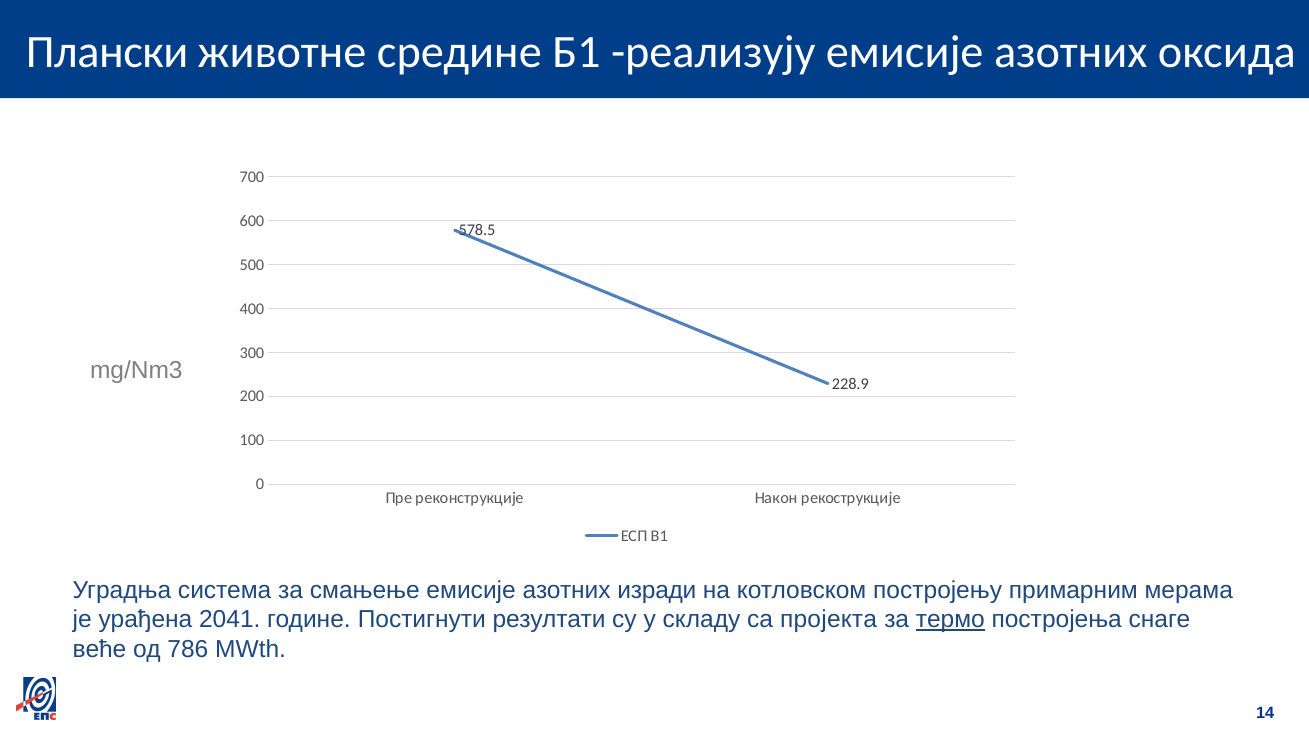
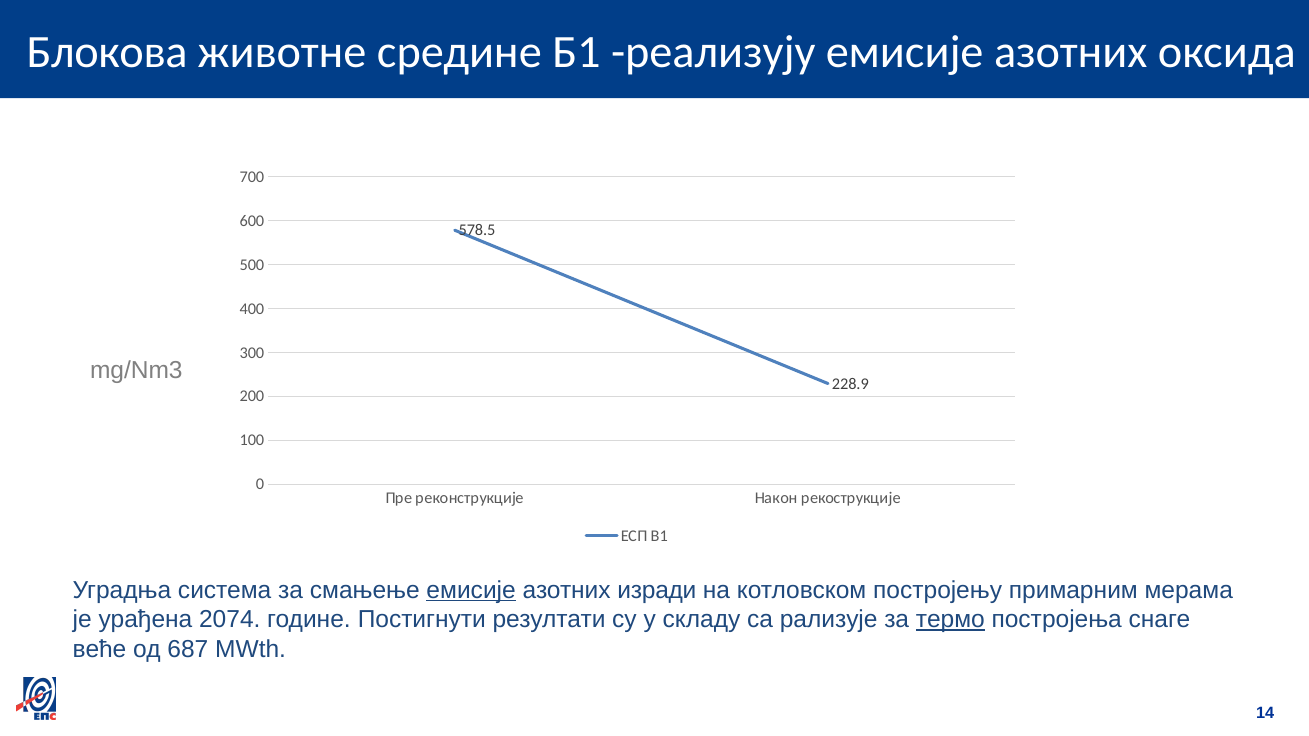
Плански: Плански -> Блокова
емисије at (471, 590) underline: none -> present
2041: 2041 -> 2074
пројекта: пројекта -> рализује
786: 786 -> 687
